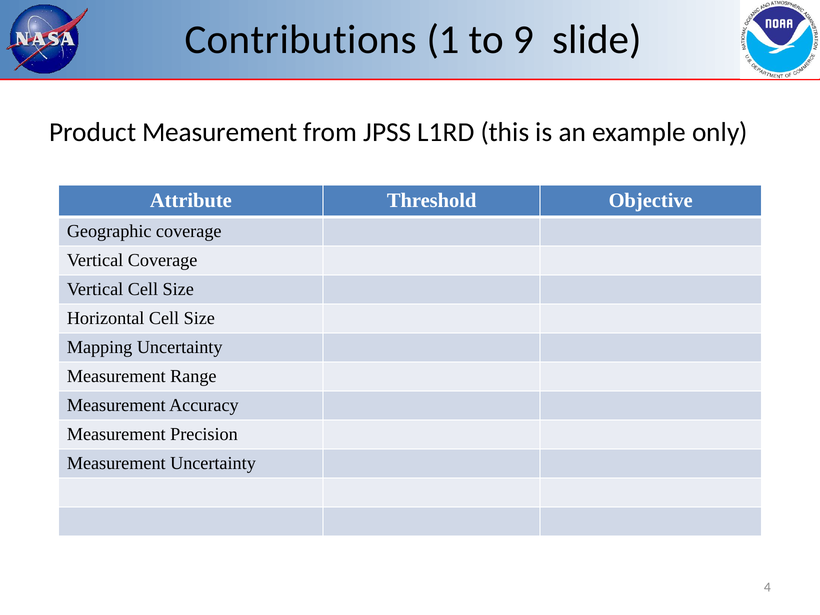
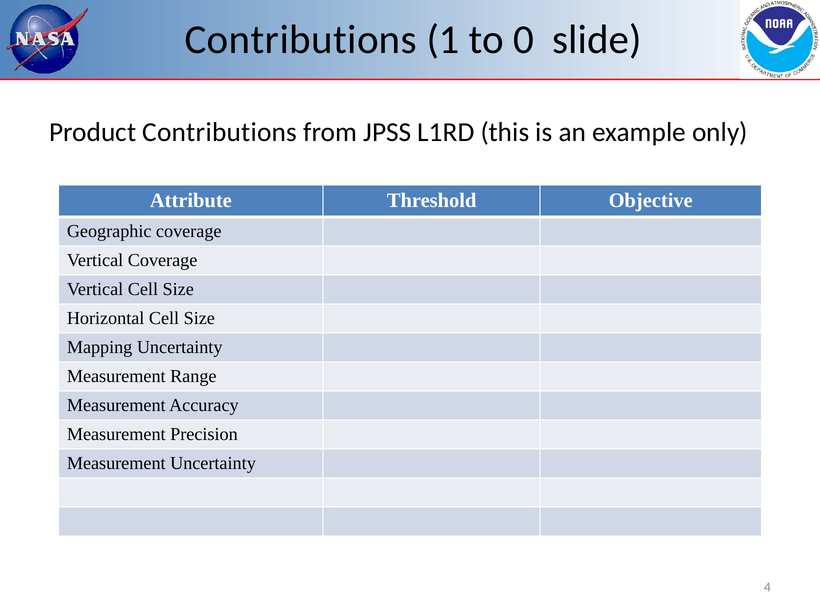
9: 9 -> 0
Product Measurement: Measurement -> Contributions
